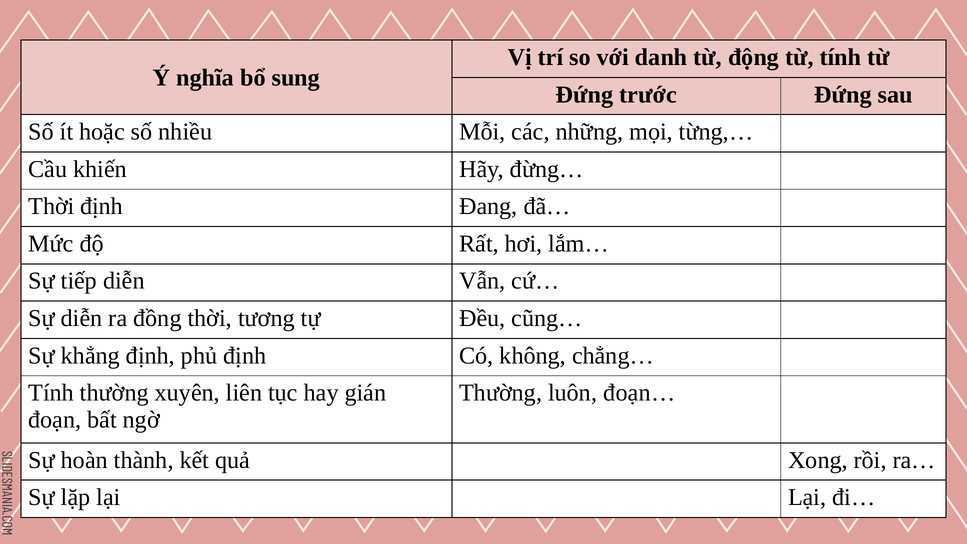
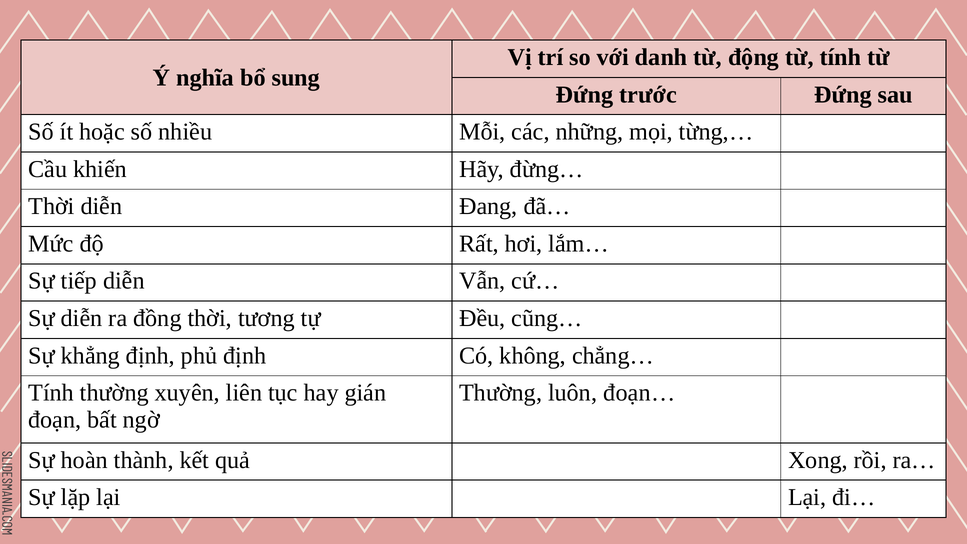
Thời định: định -> diễn
